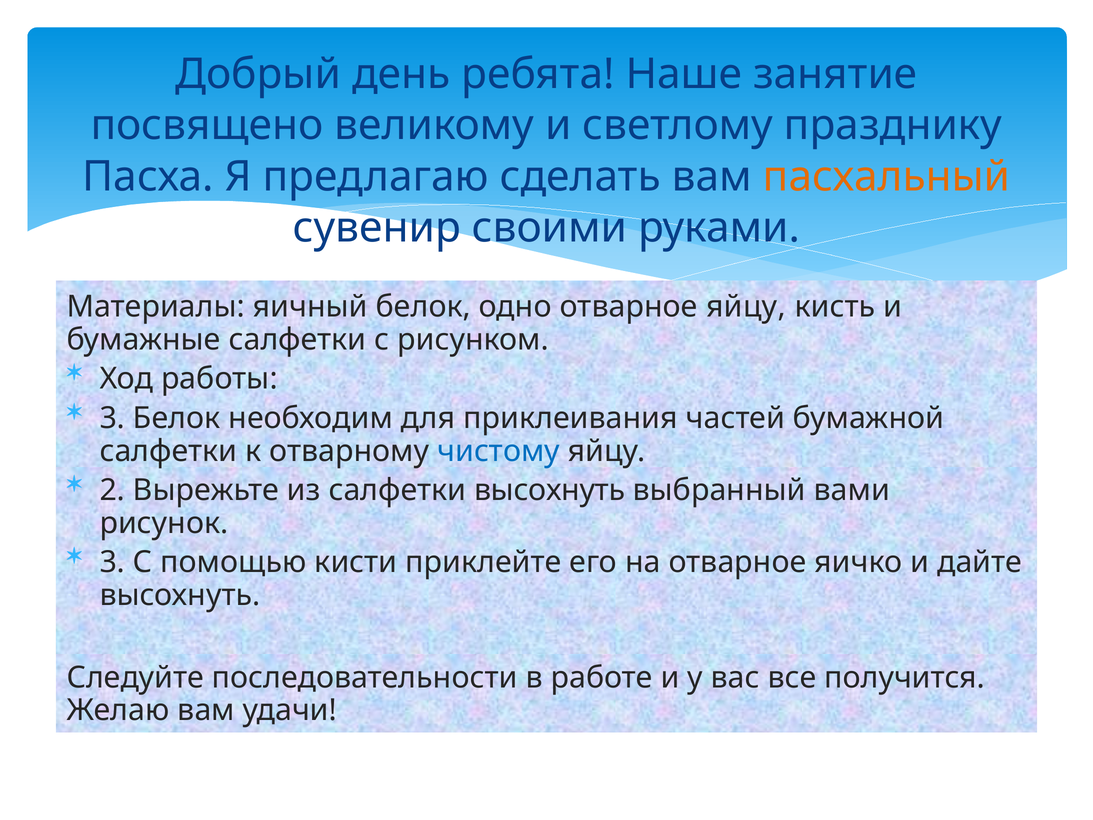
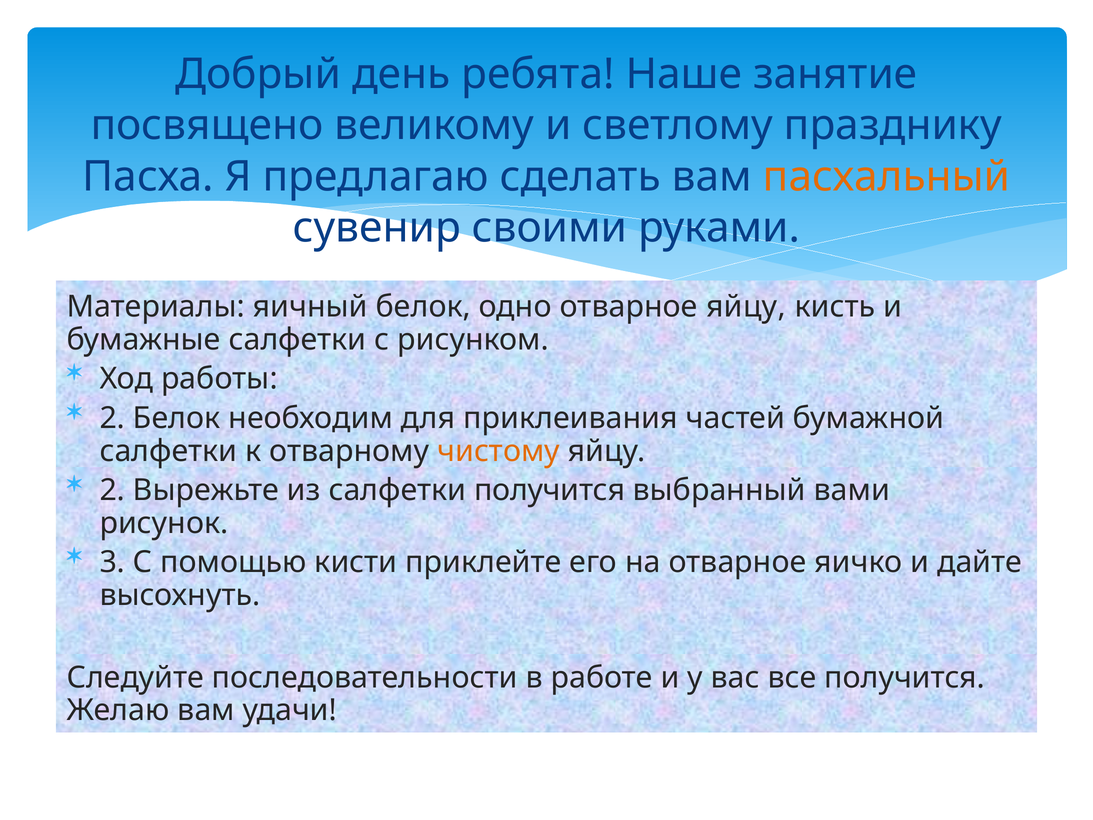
3 at (112, 418): 3 -> 2
чистому colour: blue -> orange
салфетки высохнуть: высохнуть -> получится
